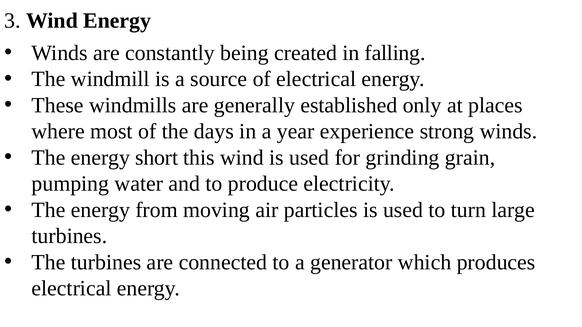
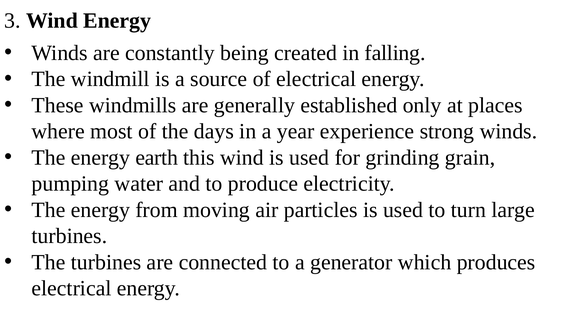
short: short -> earth
